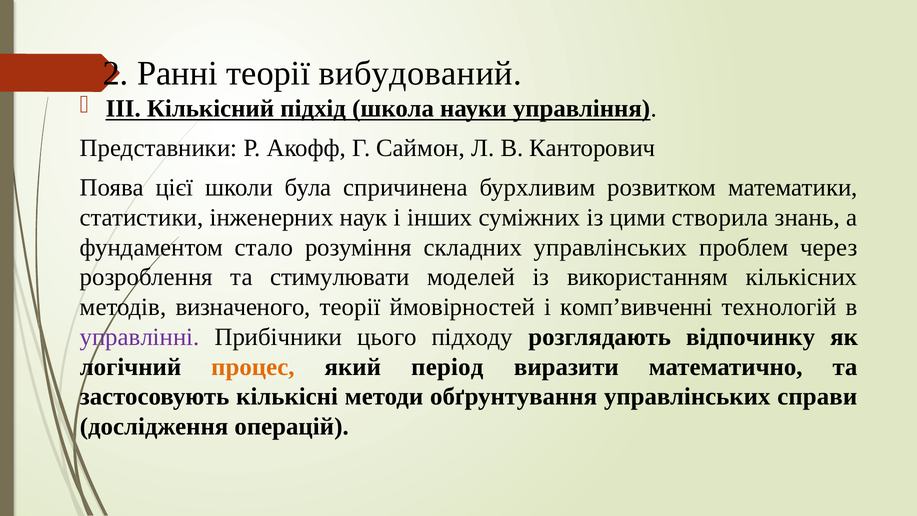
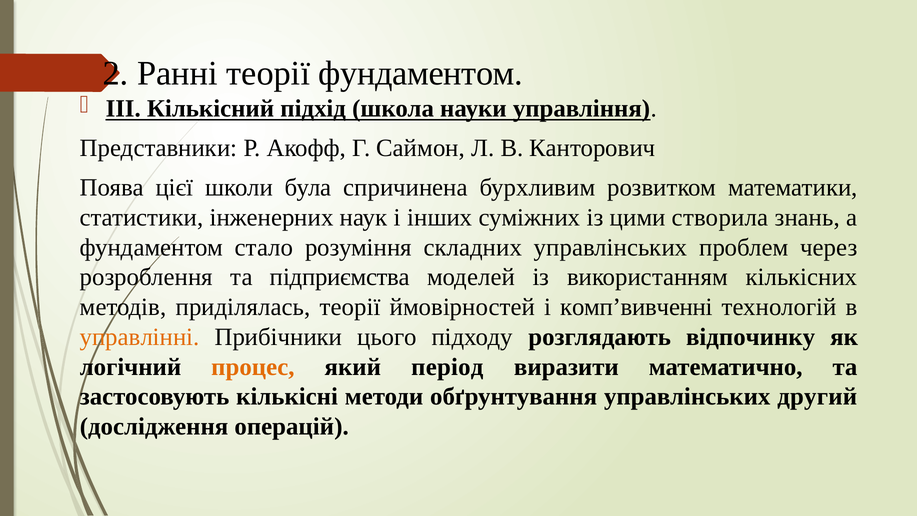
теорії вибудований: вибудований -> фундаментом
стимулювати: стимулювати -> підприємства
визначеного: визначеного -> приділялась
управлінні colour: purple -> orange
справи: справи -> другий
